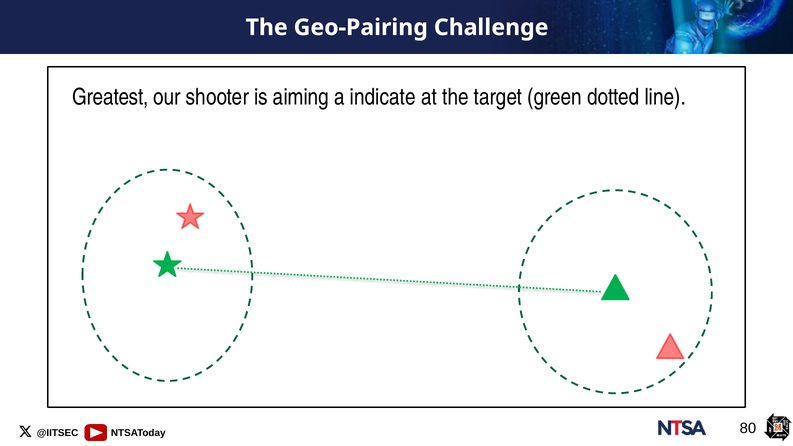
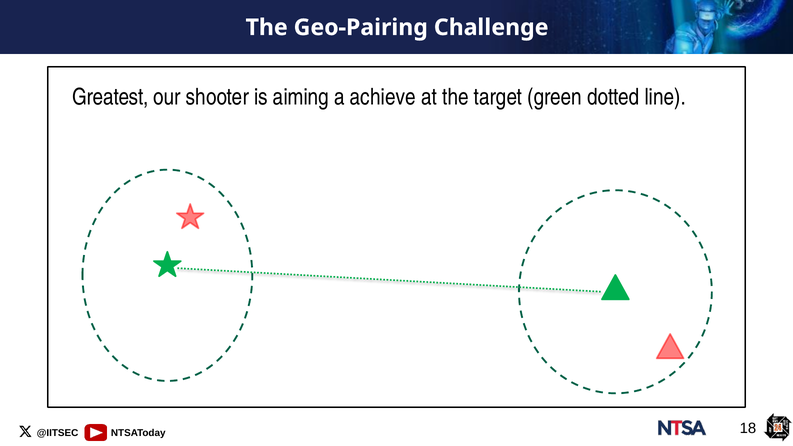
indicate: indicate -> achieve
80: 80 -> 18
